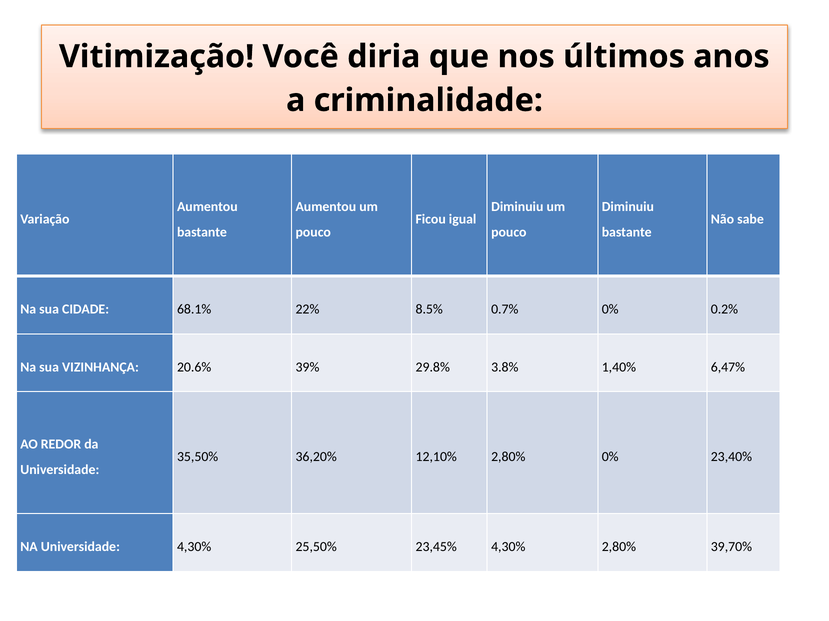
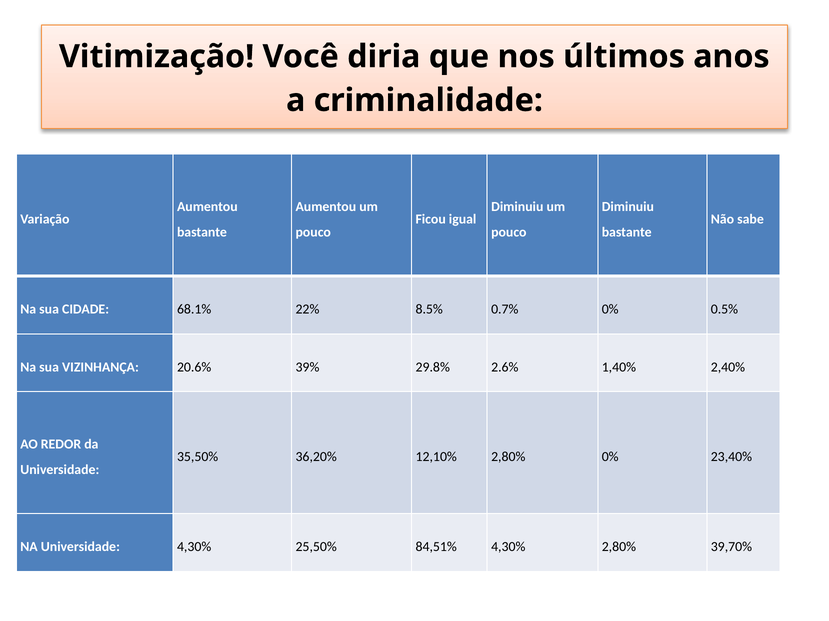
0.2%: 0.2% -> 0.5%
3.8%: 3.8% -> 2.6%
6,47%: 6,47% -> 2,40%
23,45%: 23,45% -> 84,51%
